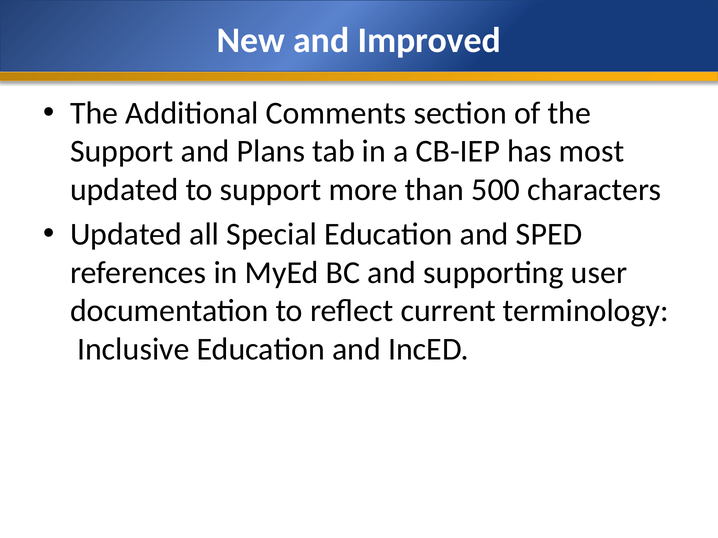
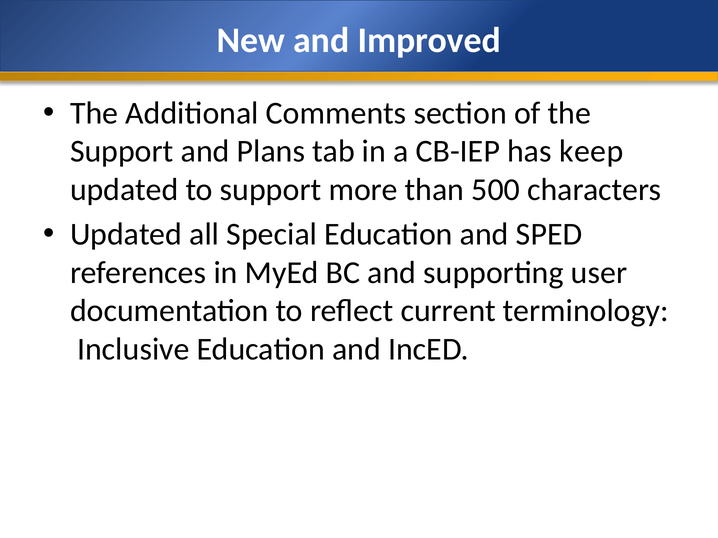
most: most -> keep
